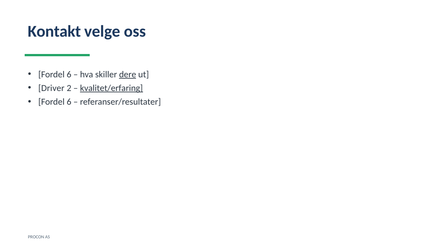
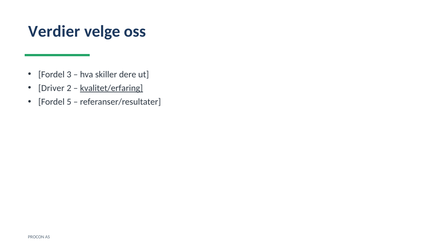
Kontakt: Kontakt -> Verdier
6 at (69, 75): 6 -> 3
dere underline: present -> none
6 at (69, 102): 6 -> 5
